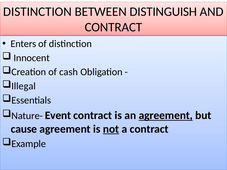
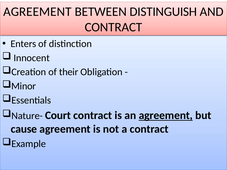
DISTINCTION at (37, 12): DISTINCTION -> AGREEMENT
cash: cash -> their
Illegal: Illegal -> Minor
Event: Event -> Court
not underline: present -> none
